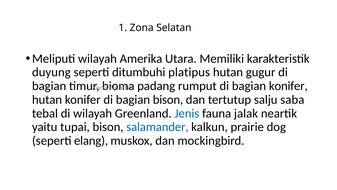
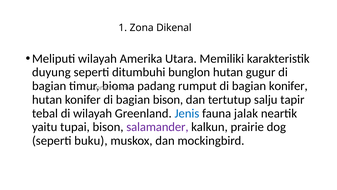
Selatan: Selatan -> Dikenal
platipus: platipus -> bunglon
saba: saba -> tapir
salamander colour: blue -> purple
elang: elang -> buku
